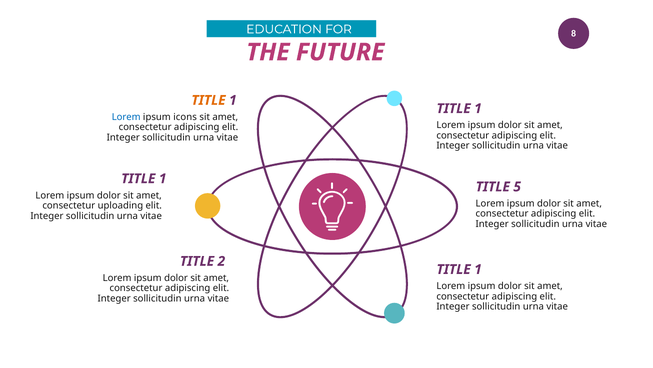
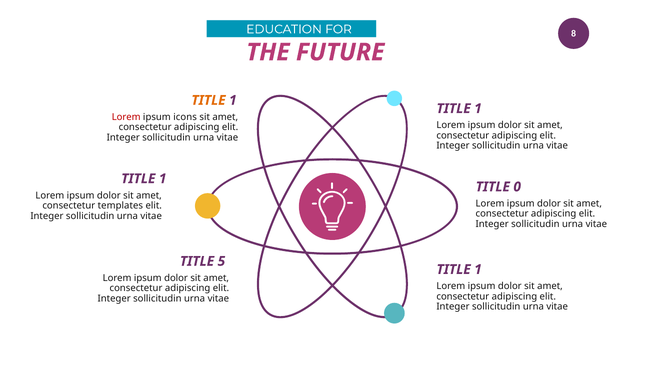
Lorem at (126, 117) colour: blue -> red
5: 5 -> 0
uploading: uploading -> templates
2: 2 -> 5
